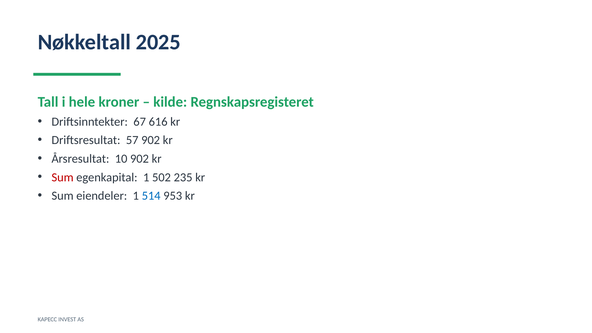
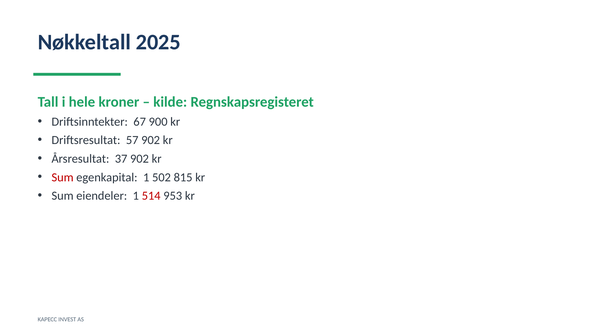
616: 616 -> 900
10: 10 -> 37
235: 235 -> 815
514 colour: blue -> red
